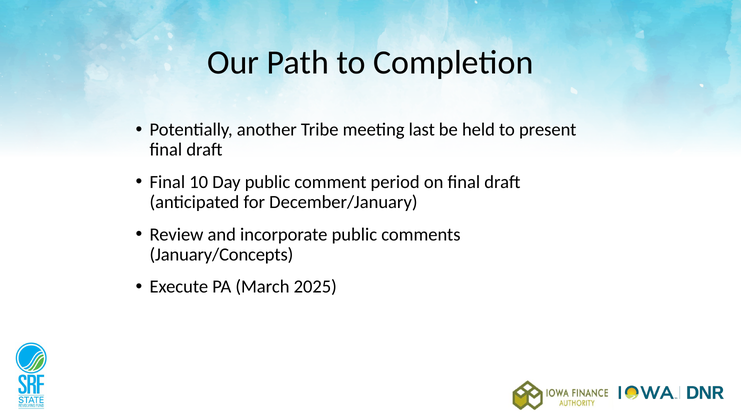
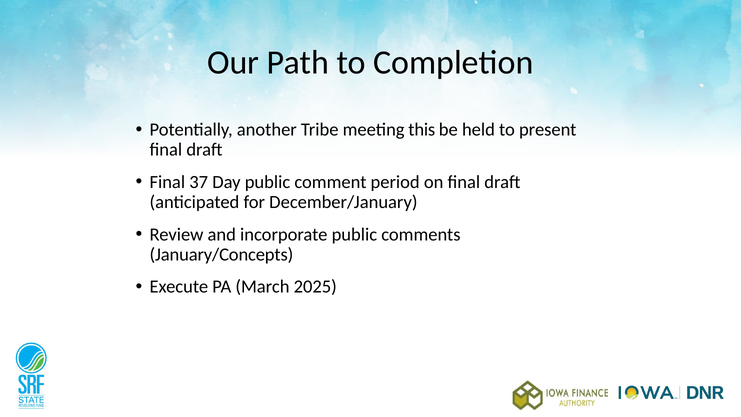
last: last -> this
10: 10 -> 37
